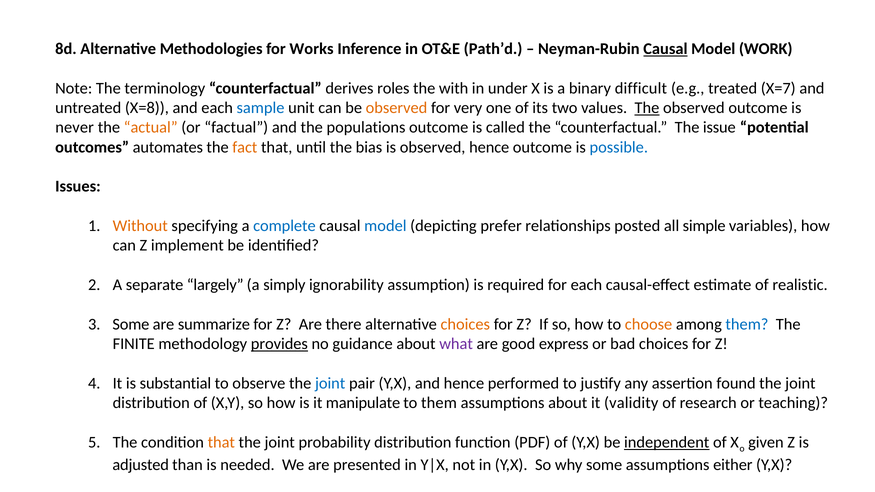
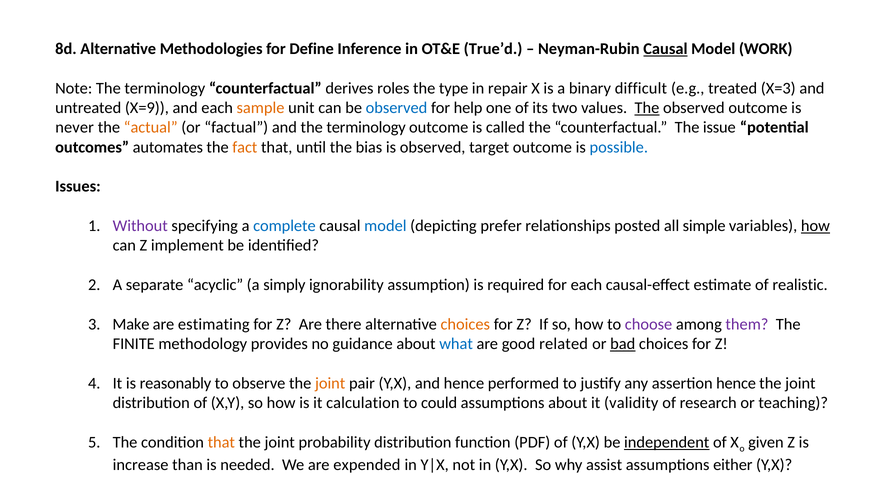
Works: Works -> Define
Path’d: Path’d -> True’d
with: with -> type
under: under -> repair
X=7: X=7 -> X=3
X=8: X=8 -> X=9
sample colour: blue -> orange
observed at (397, 108) colour: orange -> blue
very: very -> help
and the populations: populations -> terminology
observed hence: hence -> target
Without colour: orange -> purple
how at (815, 226) underline: none -> present
largely: largely -> acyclic
Some at (131, 324): Some -> Make
summarize: summarize -> estimating
choose colour: orange -> purple
them at (747, 324) colour: blue -> purple
provides underline: present -> none
what colour: purple -> blue
express: express -> related
bad underline: none -> present
substantial: substantial -> reasonably
joint at (330, 383) colour: blue -> orange
assertion found: found -> hence
manipulate: manipulate -> calculation
to them: them -> could
adjusted: adjusted -> increase
presented: presented -> expended
why some: some -> assist
